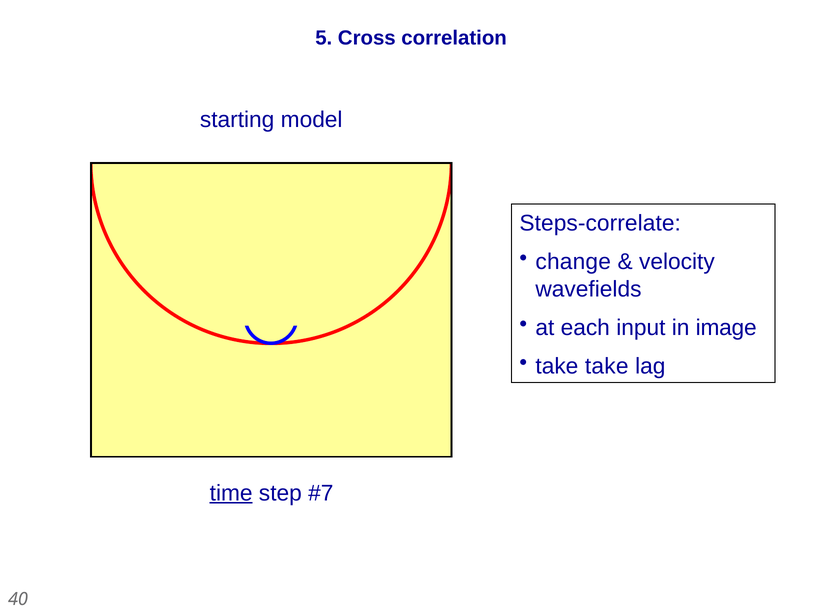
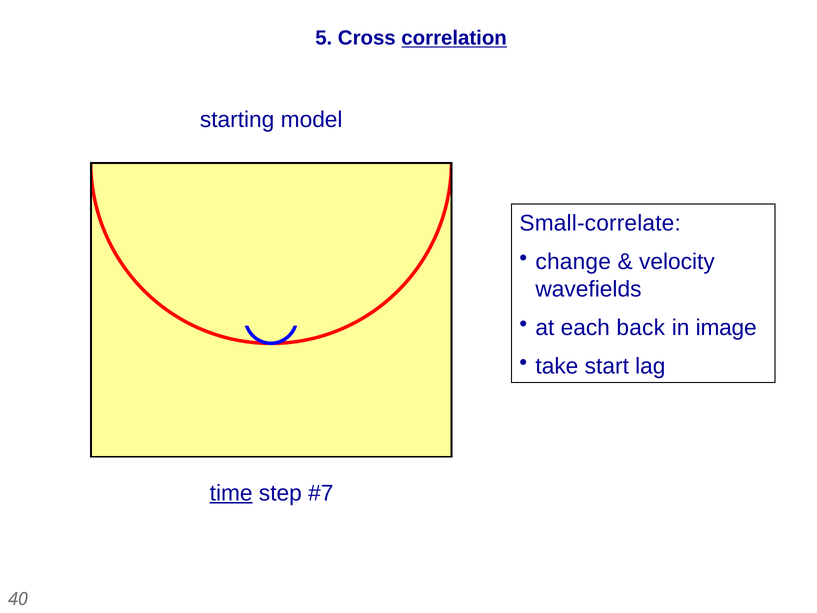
correlation underline: none -> present
Steps-correlate: Steps-correlate -> Small-correlate
input: input -> back
take take: take -> start
